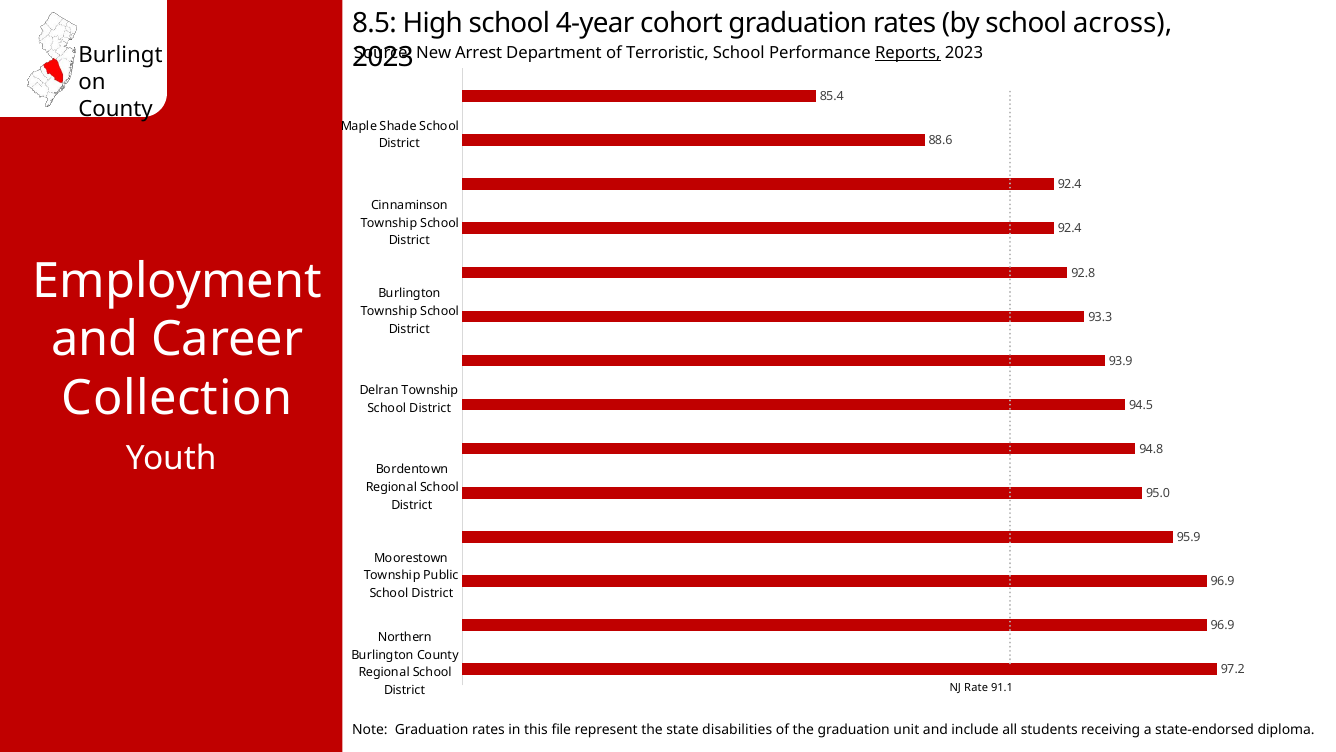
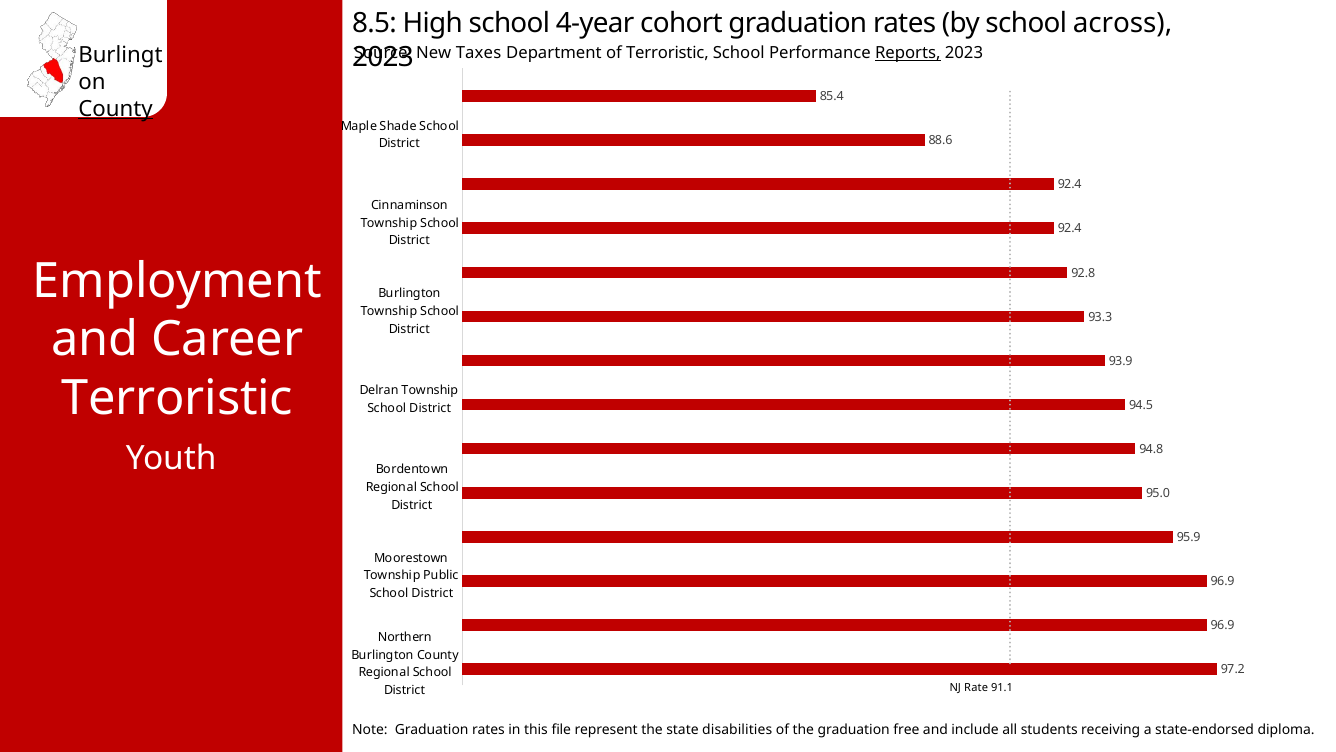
Arrest: Arrest -> Taxes
County at (116, 109) underline: none -> present
Collection at (177, 398): Collection -> Terroristic
unit: unit -> free
